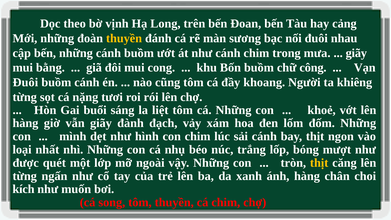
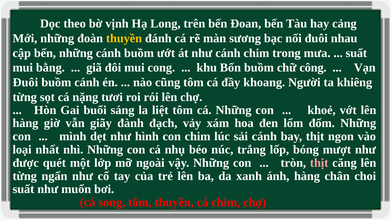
giãy at (356, 53): giãy -> suất
thịt at (319, 163) colour: yellow -> pink
kích at (23, 189): kích -> suất
